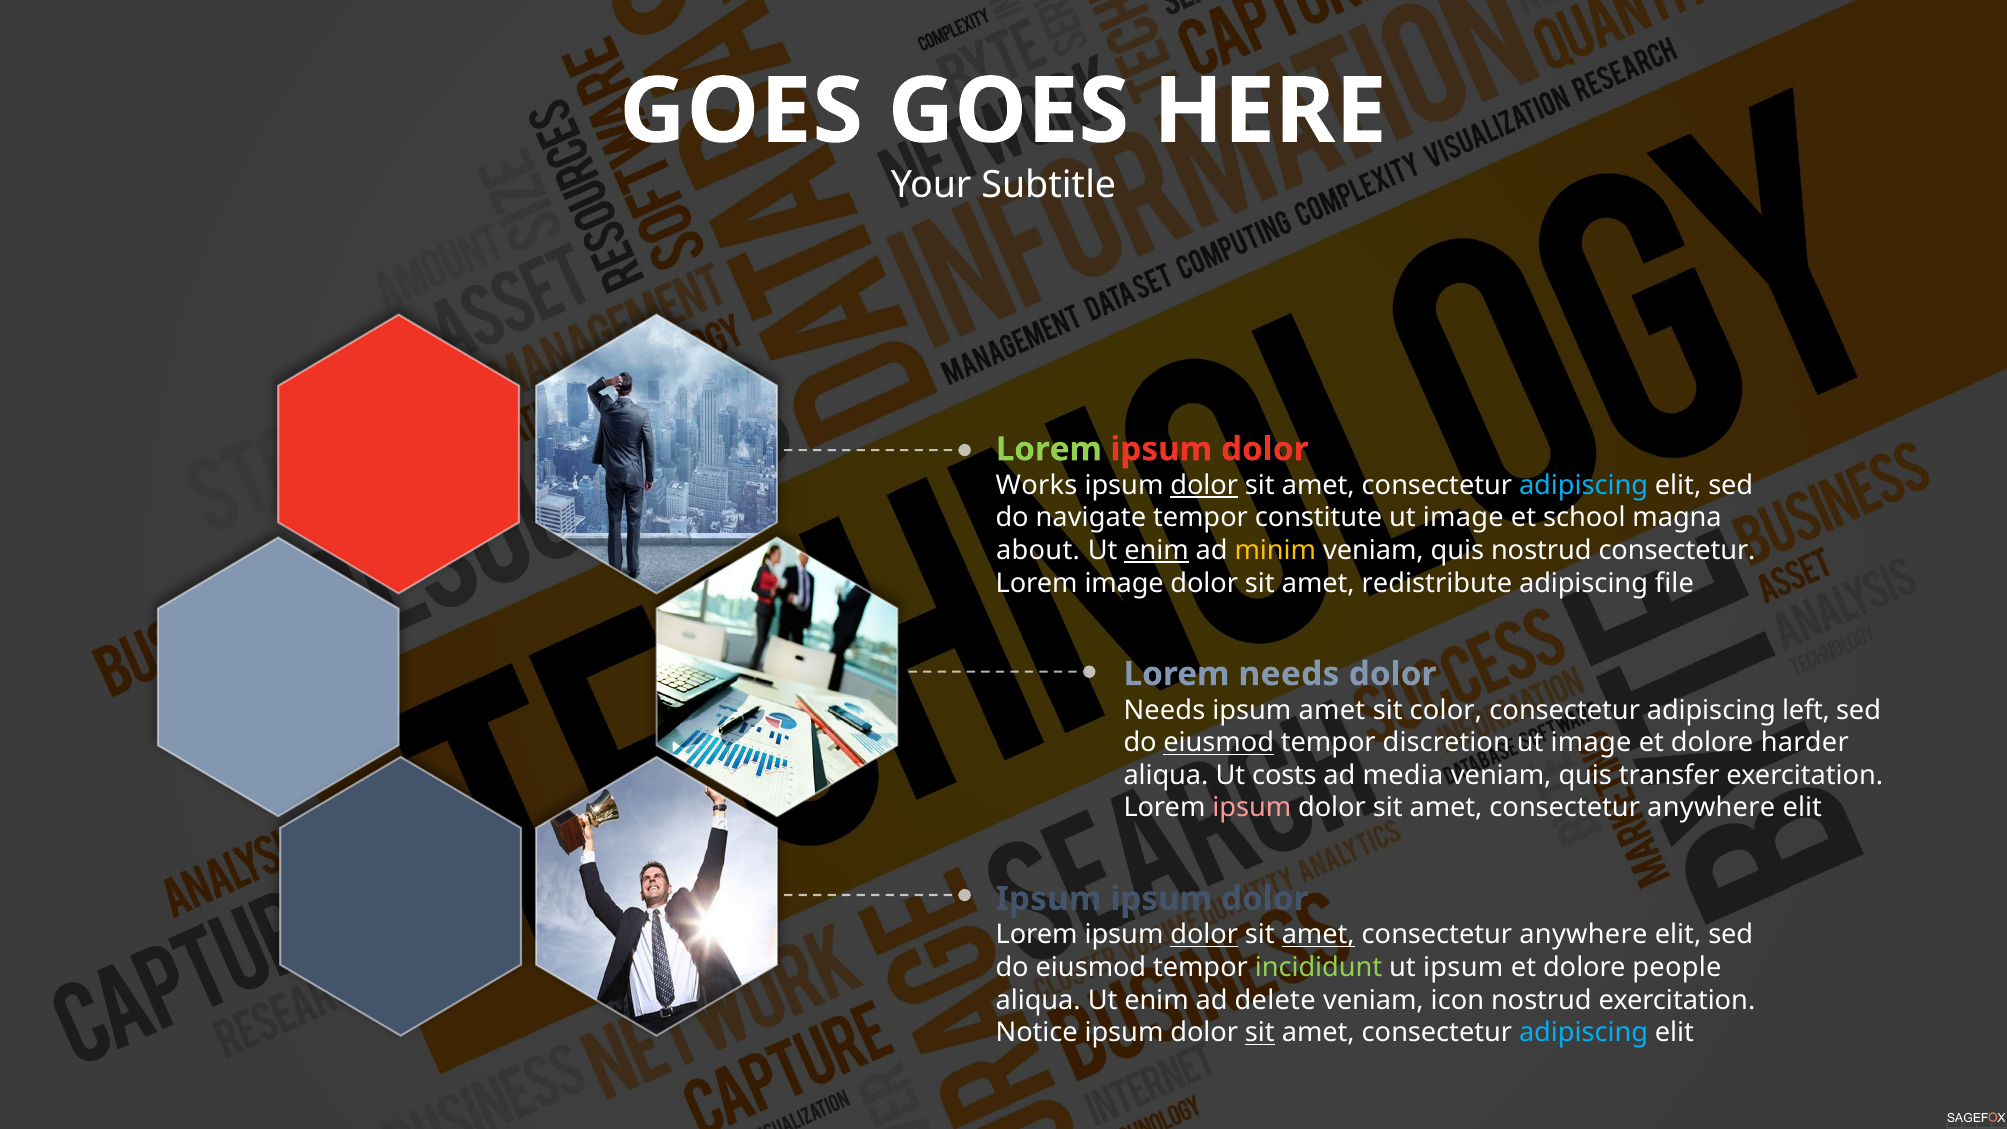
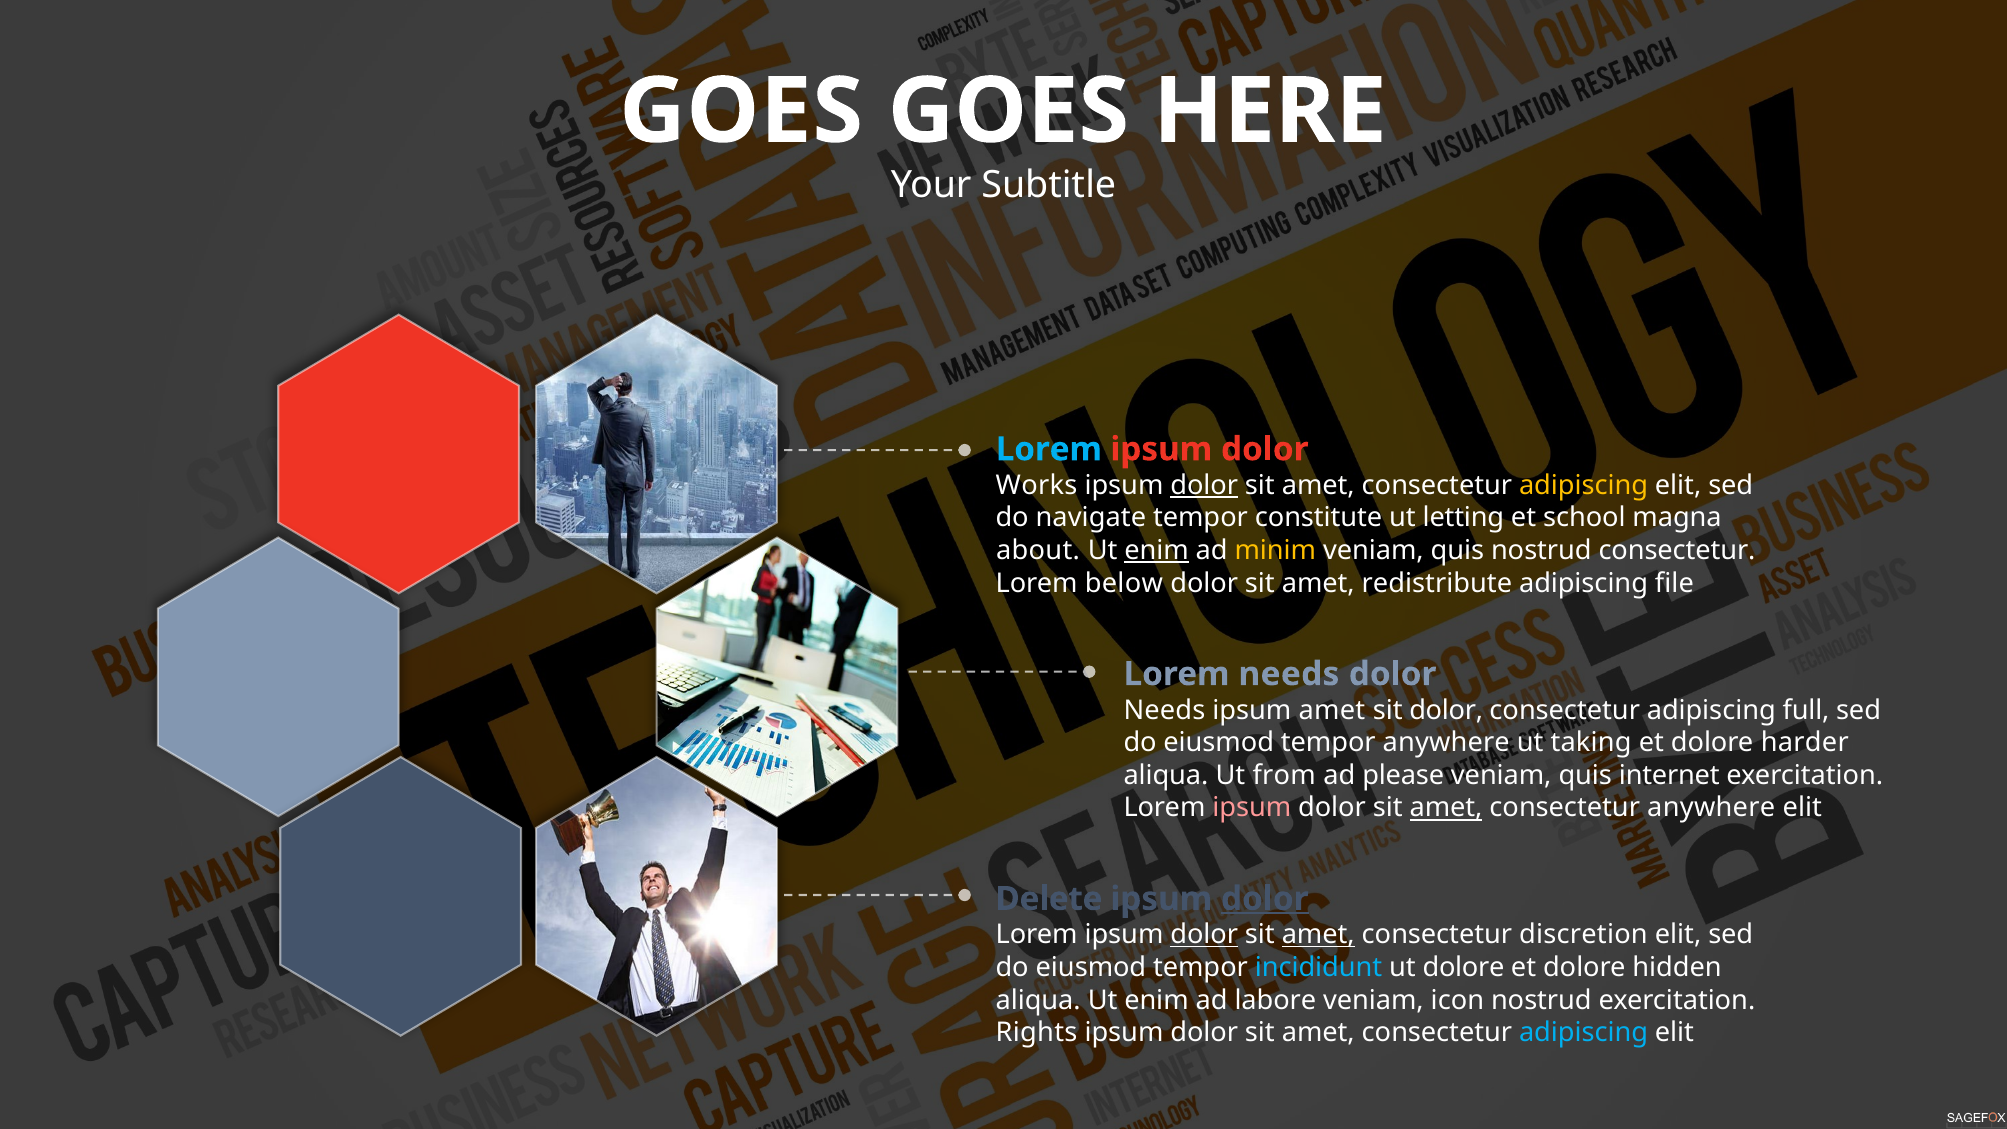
Lorem at (1049, 449) colour: light green -> light blue
adipiscing at (1584, 485) colour: light blue -> yellow
image at (1463, 518): image -> letting
Lorem image: image -> below
sit color: color -> dolor
left: left -> full
eiusmod at (1219, 743) underline: present -> none
tempor discretion: discretion -> anywhere
image at (1591, 743): image -> taking
costs: costs -> from
media: media -> please
transfer: transfer -> internet
amet at (1446, 808) underline: none -> present
Ipsum at (1049, 899): Ipsum -> Delete
dolor at (1265, 899) underline: none -> present
anywhere at (1583, 935): anywhere -> discretion
incididunt colour: light green -> light blue
ut ipsum: ipsum -> dolore
people: people -> hidden
delete: delete -> labore
Notice: Notice -> Rights
sit at (1260, 1033) underline: present -> none
